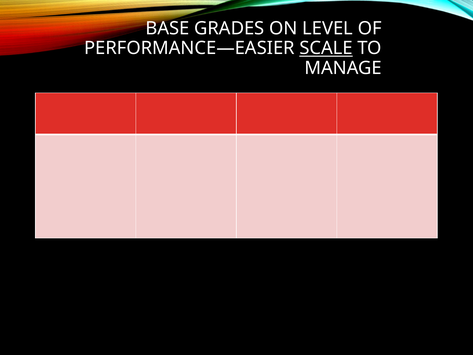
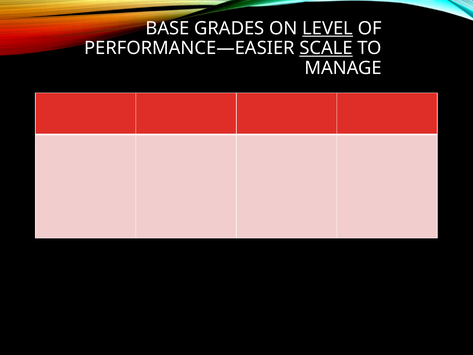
LEVEL underline: none -> present
